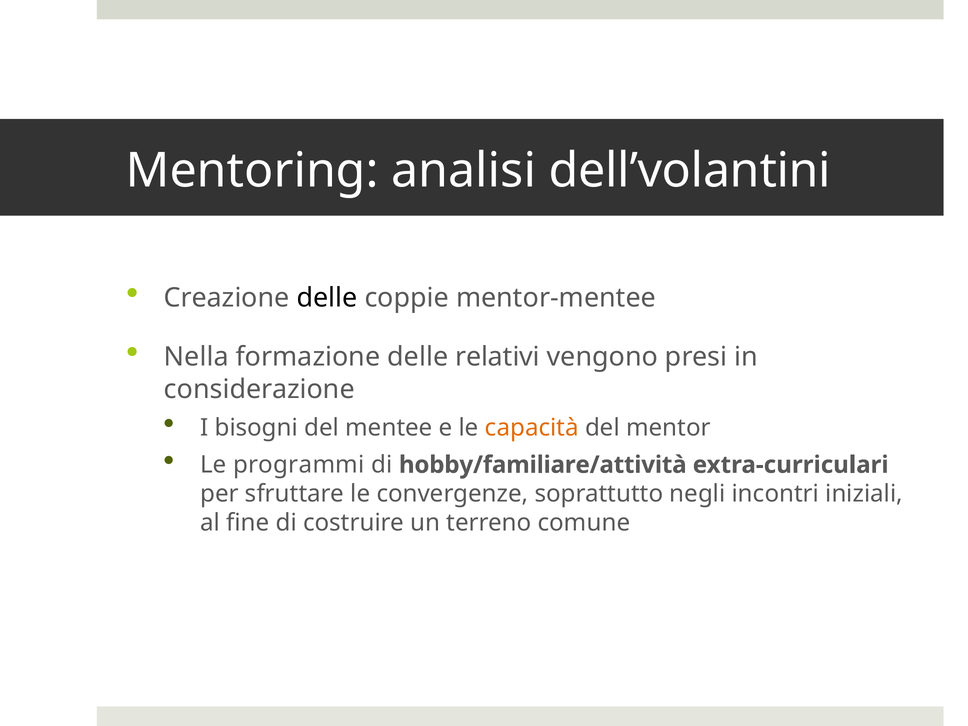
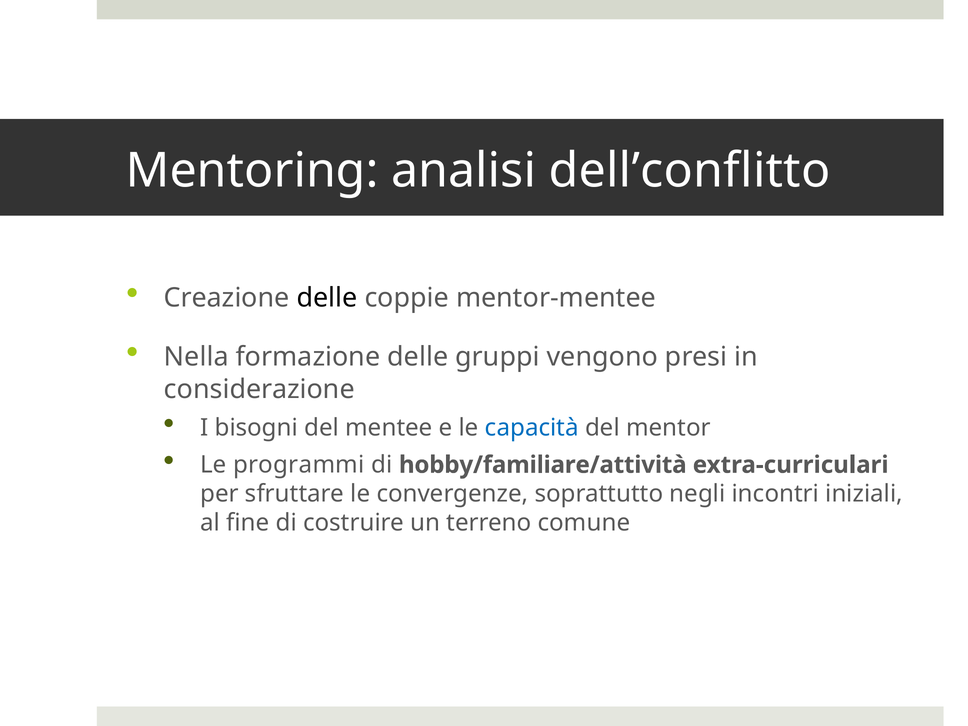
dell’volantini: dell’volantini -> dell’conflitto
relativi: relativi -> gruppi
capacità colour: orange -> blue
